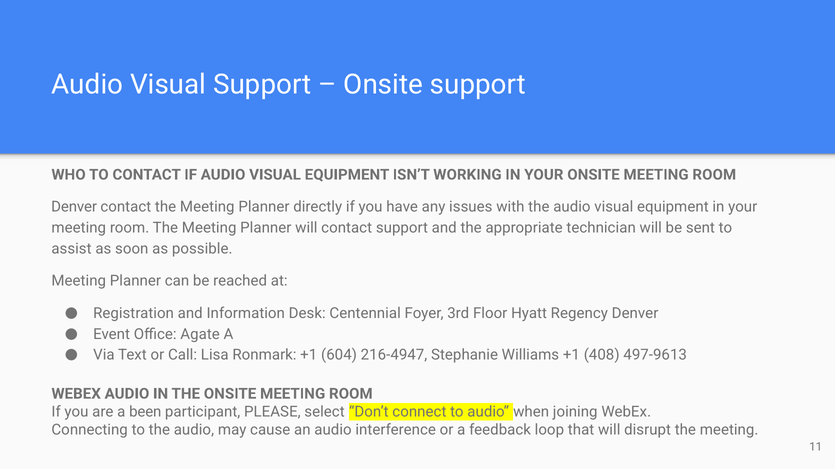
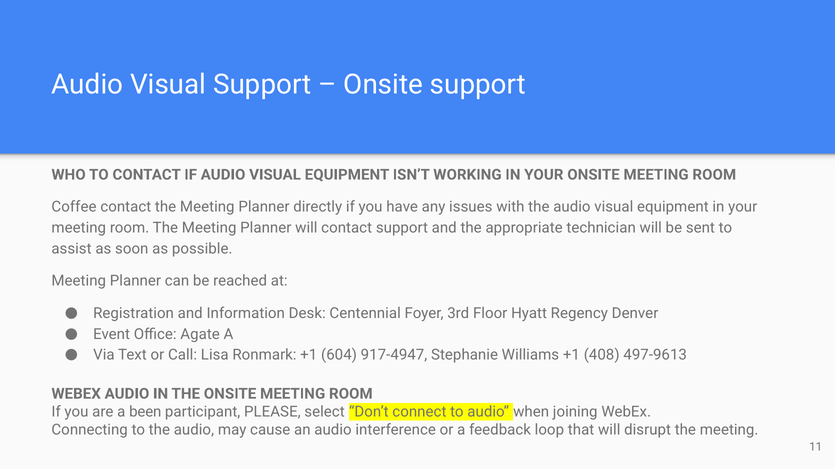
Denver at (74, 207): Denver -> Coffee
216-4947: 216-4947 -> 917-4947
